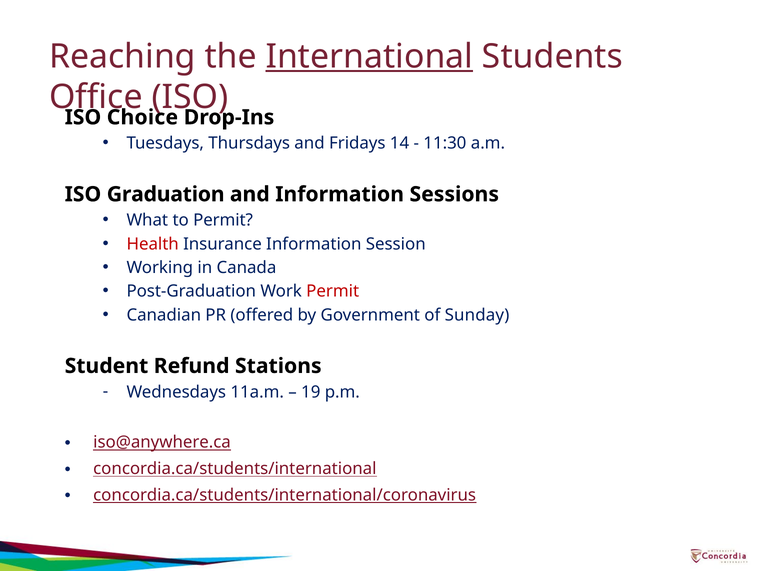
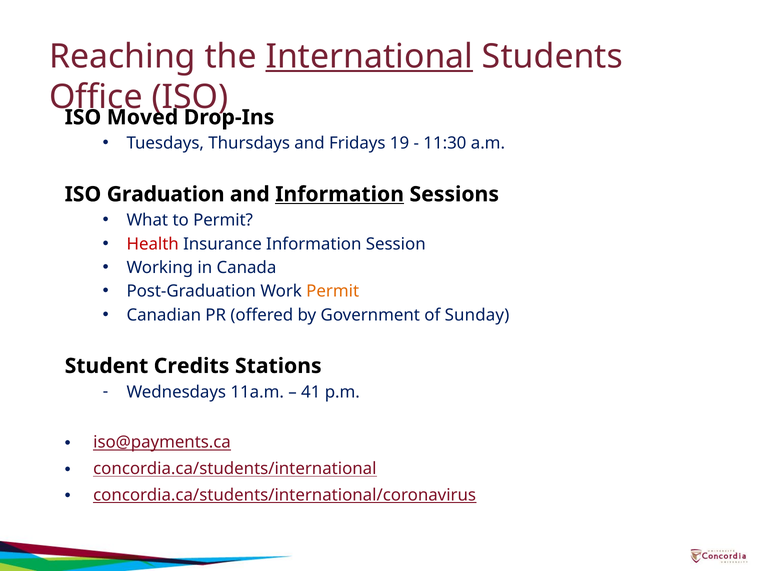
Choice: Choice -> Moved
14: 14 -> 19
Information at (340, 194) underline: none -> present
Permit at (333, 291) colour: red -> orange
Refund: Refund -> Credits
19: 19 -> 41
iso@anywhere.ca: iso@anywhere.ca -> iso@payments.ca
